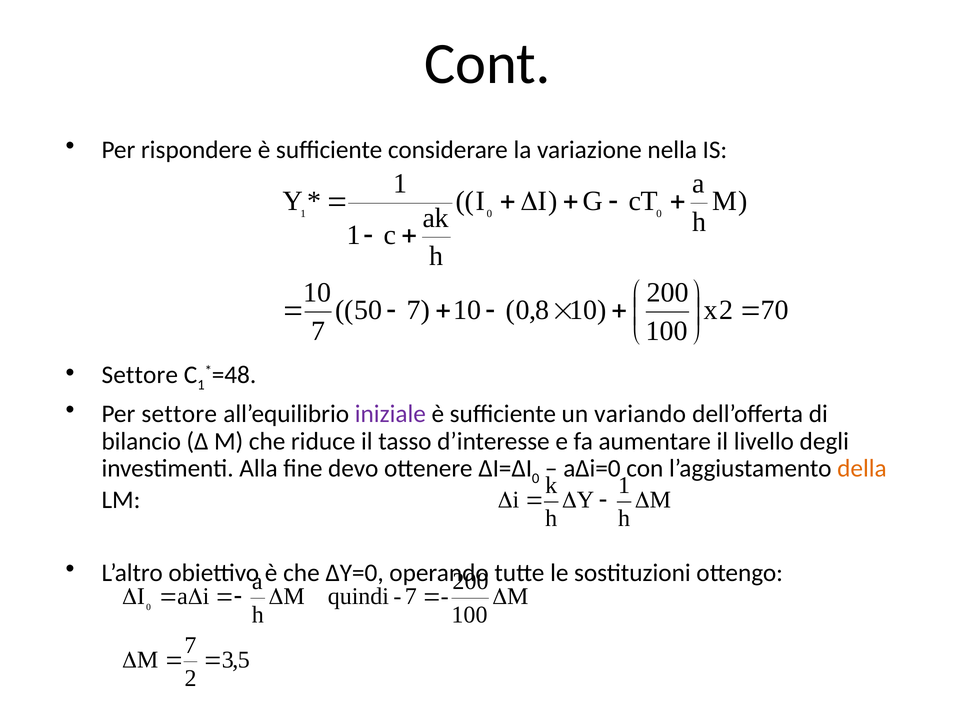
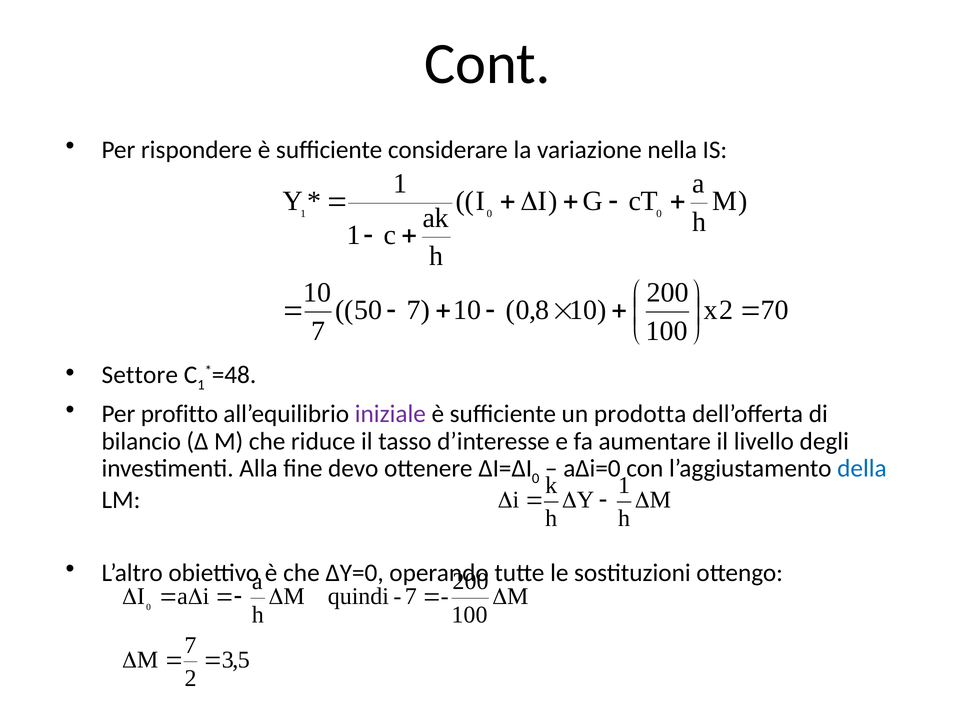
Per settore: settore -> profitto
variando: variando -> prodotta
della colour: orange -> blue
